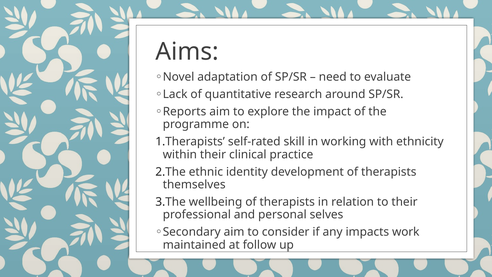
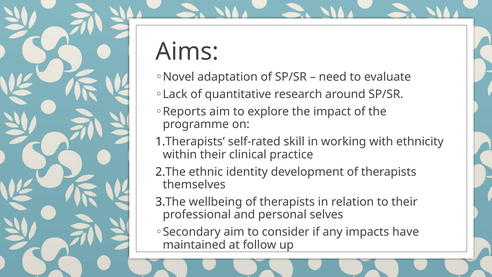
work: work -> have
